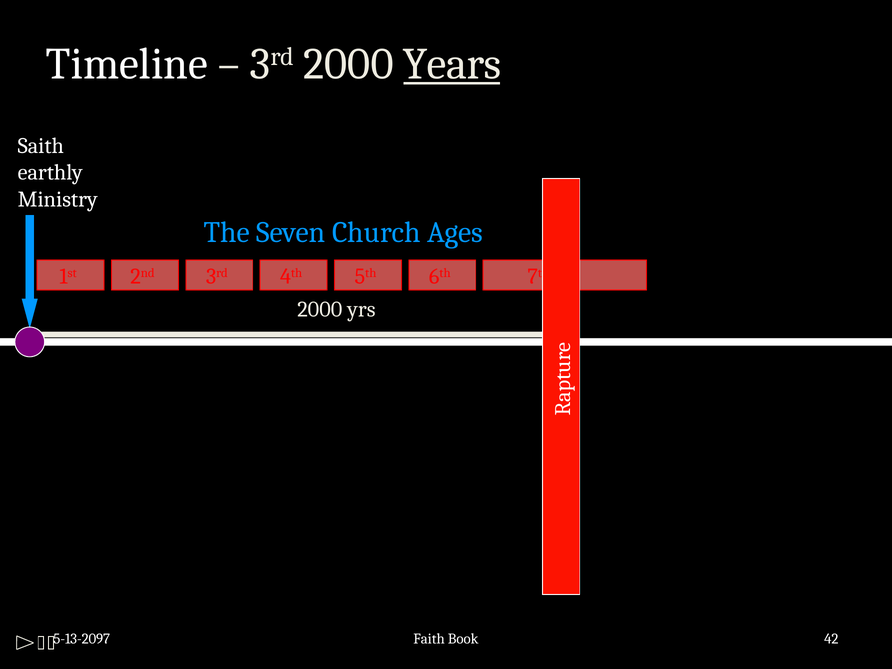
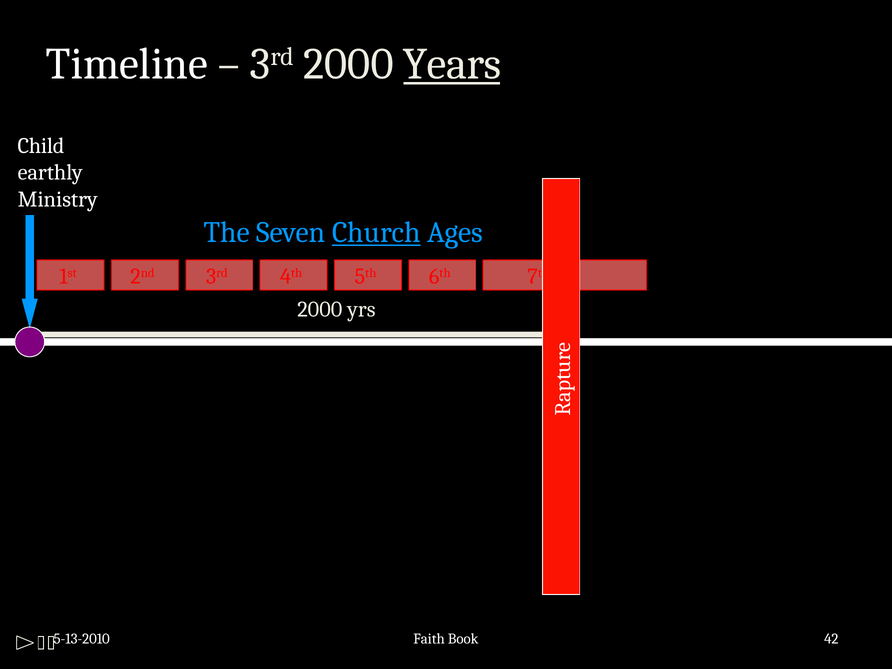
Saith: Saith -> Child
Church underline: none -> present
5-13-2097: 5-13-2097 -> 5-13-2010
